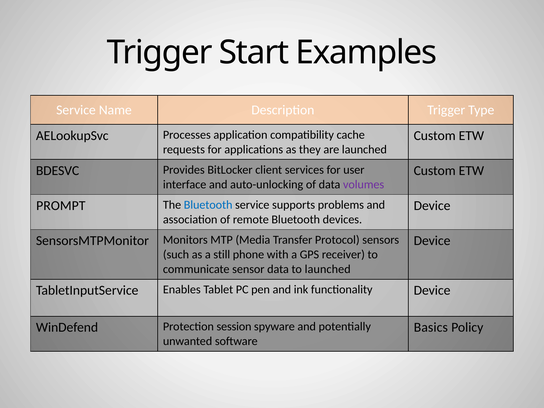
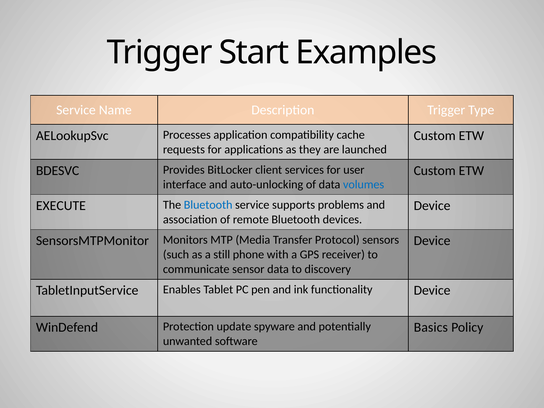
volumes colour: purple -> blue
PROMPT: PROMPT -> EXECUTE
to launched: launched -> discovery
session: session -> update
